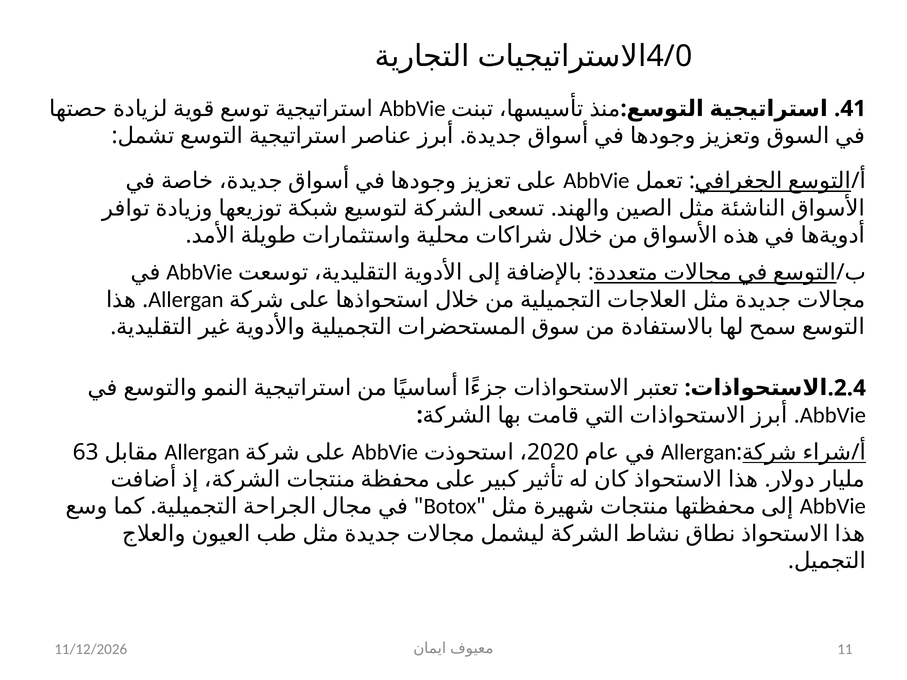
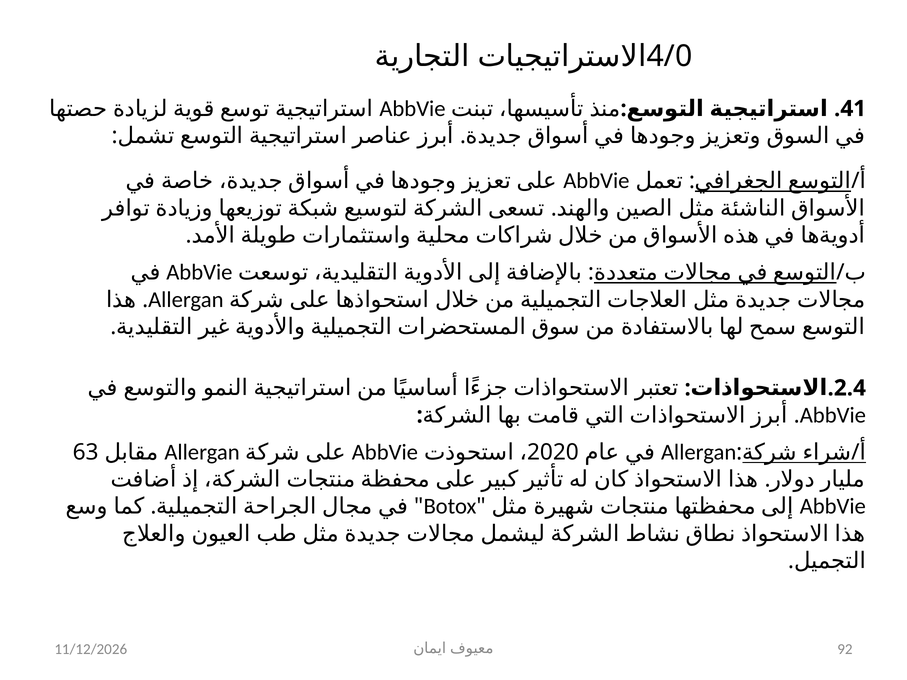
11: 11 -> 92
